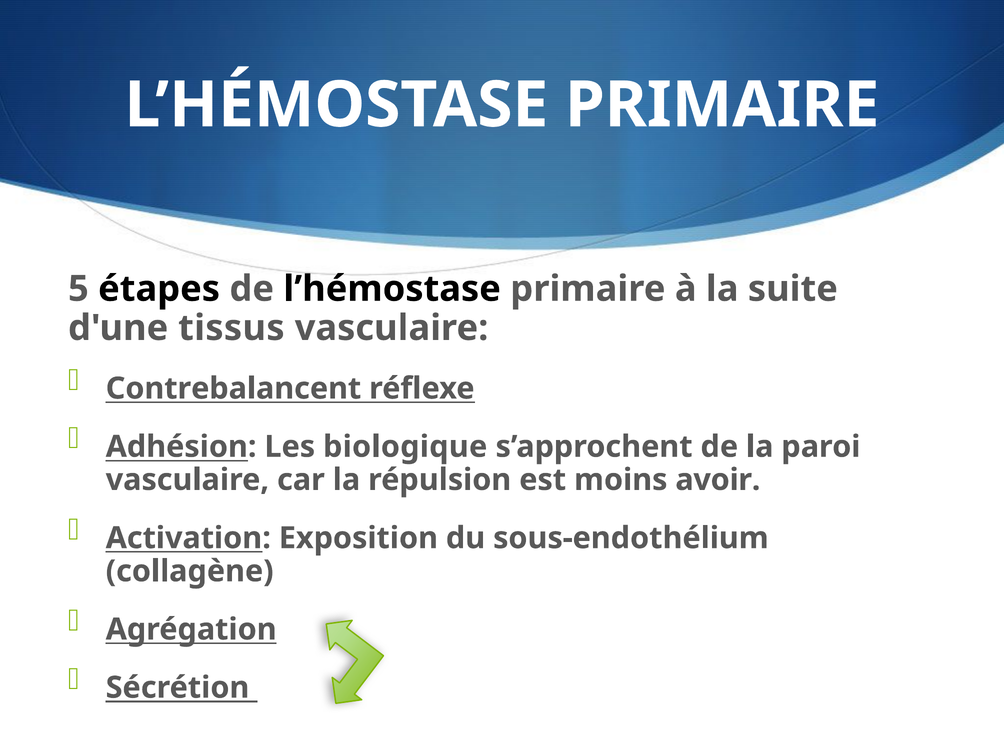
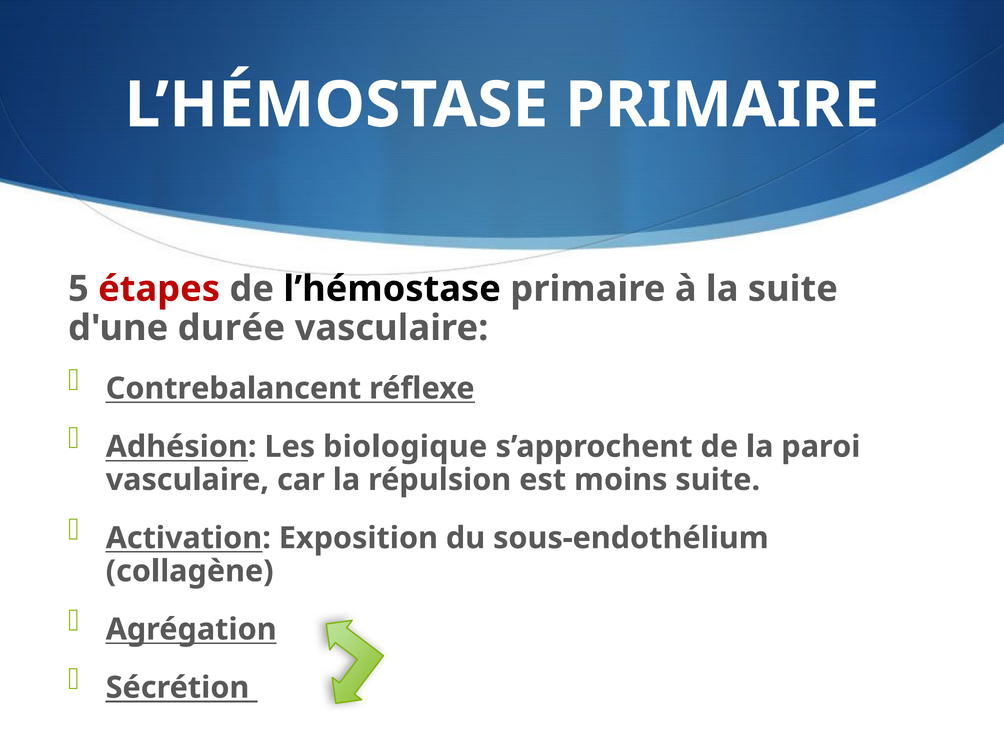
étapes colour: black -> red
tissus: tissus -> durée
moins avoir: avoir -> suite
